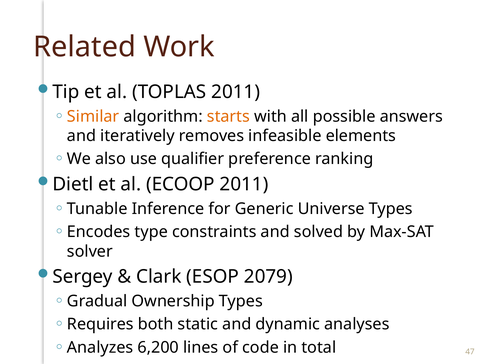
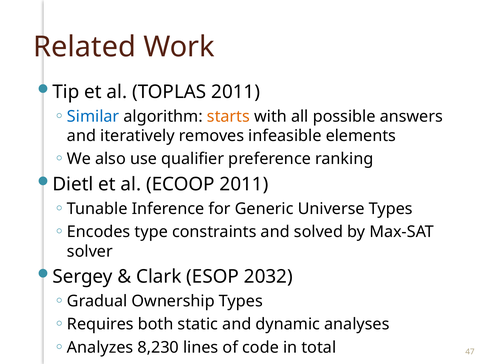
Similar colour: orange -> blue
2079: 2079 -> 2032
6,200: 6,200 -> 8,230
